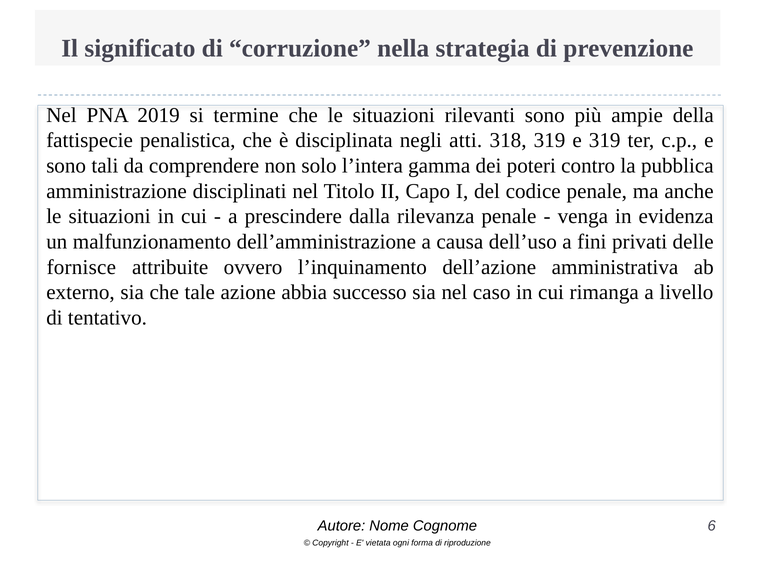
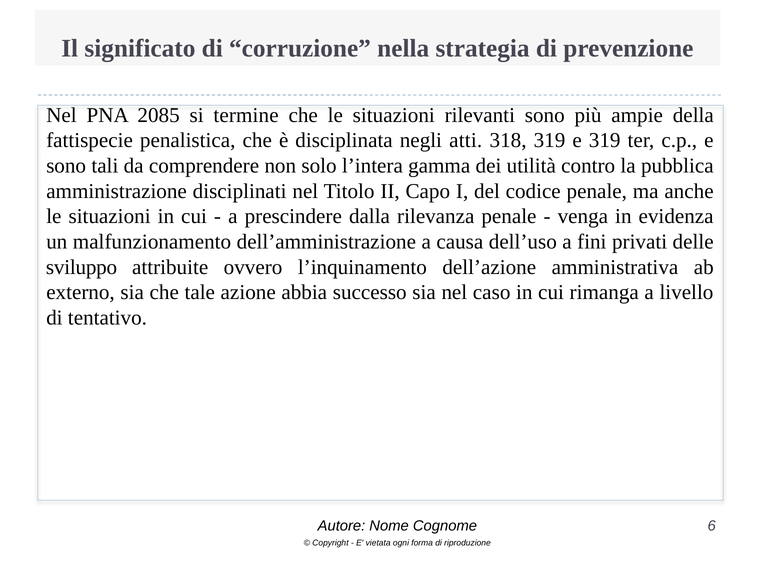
2019: 2019 -> 2085
poteri: poteri -> utilità
fornisce: fornisce -> sviluppo
